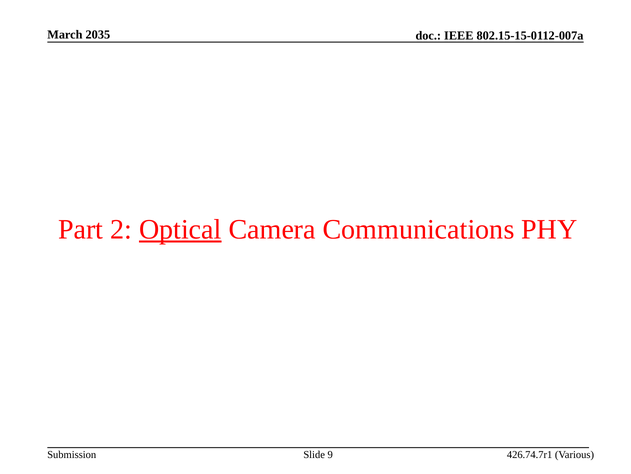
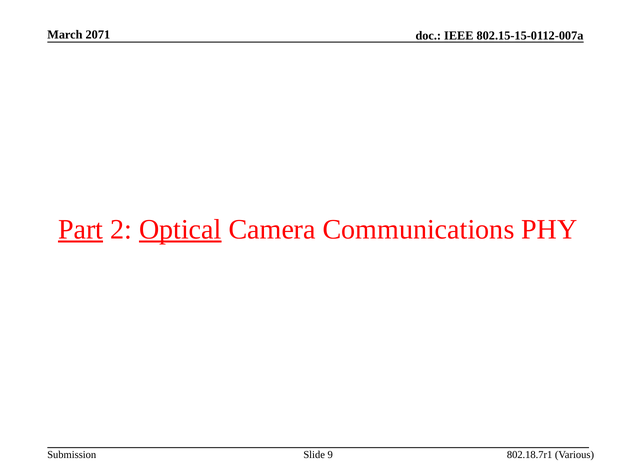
2035: 2035 -> 2071
Part underline: none -> present
426.74.7r1: 426.74.7r1 -> 802.18.7r1
